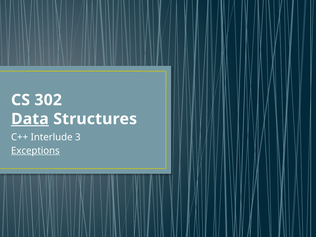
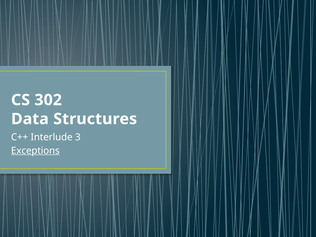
Data underline: present -> none
